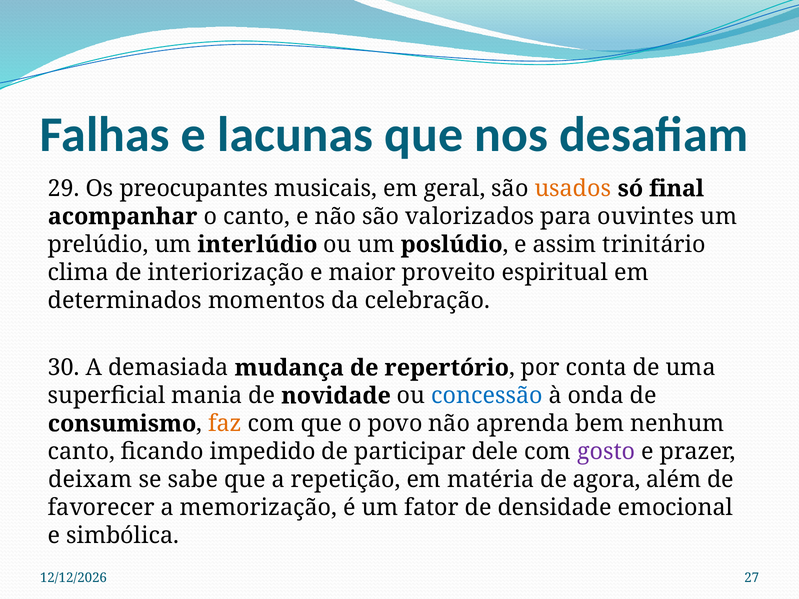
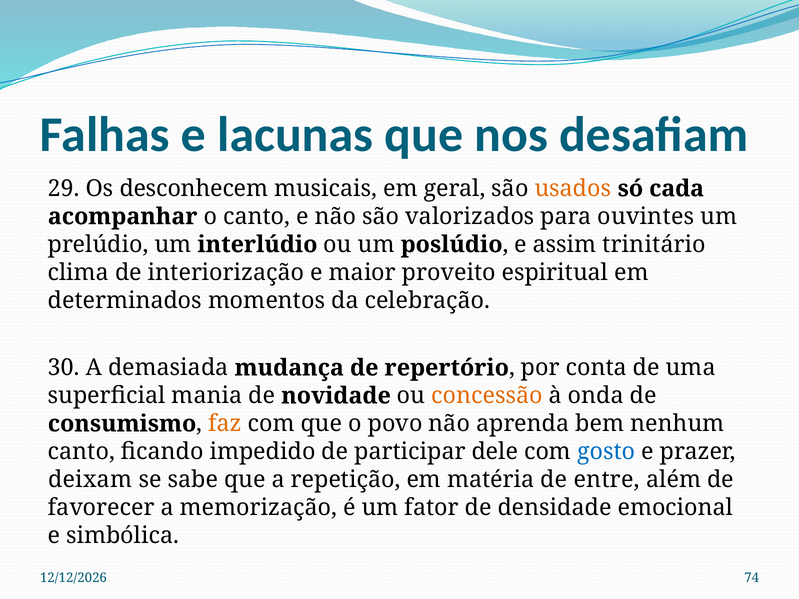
preocupantes: preocupantes -> desconhecem
final: final -> cada
concessão colour: blue -> orange
gosto colour: purple -> blue
agora: agora -> entre
27: 27 -> 74
